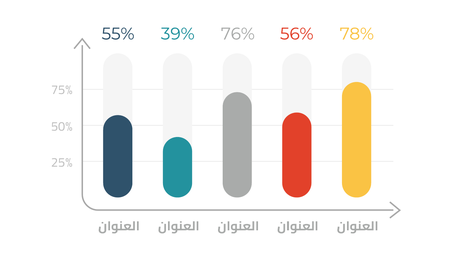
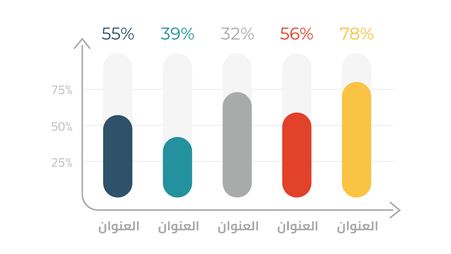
76%: 76% -> 32%
